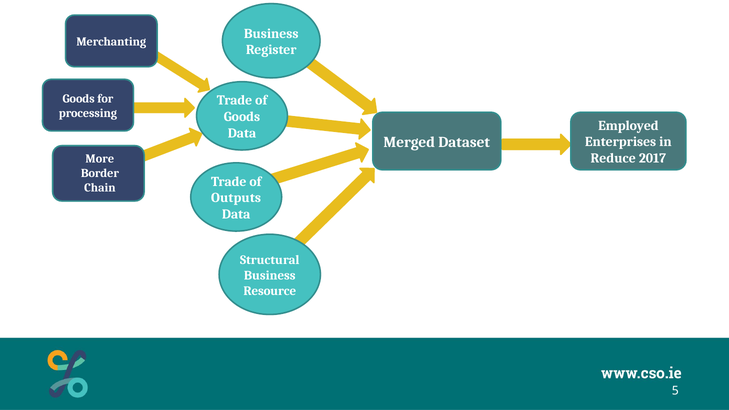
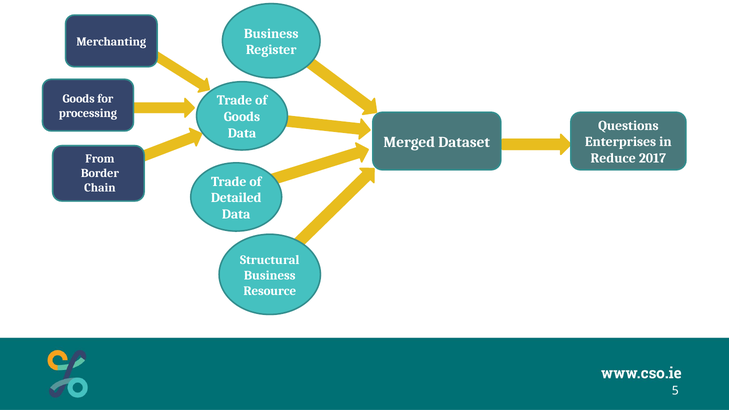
Employed: Employed -> Questions
More: More -> From
Outputs: Outputs -> Detailed
